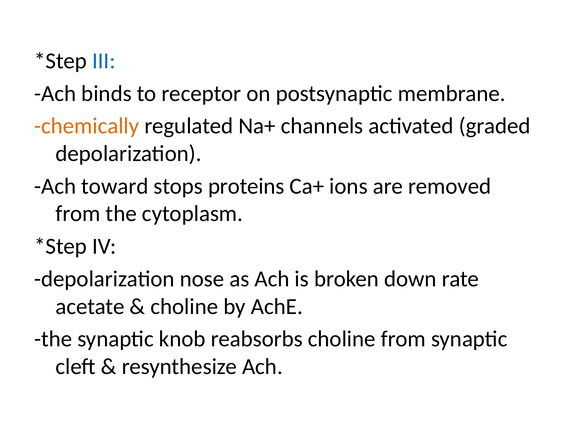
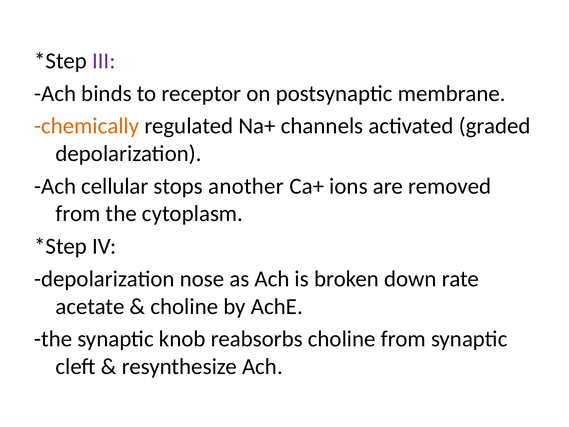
III colour: blue -> purple
toward: toward -> cellular
proteins: proteins -> another
